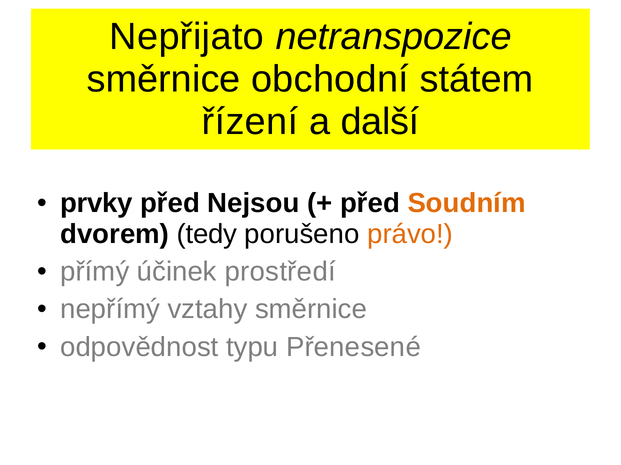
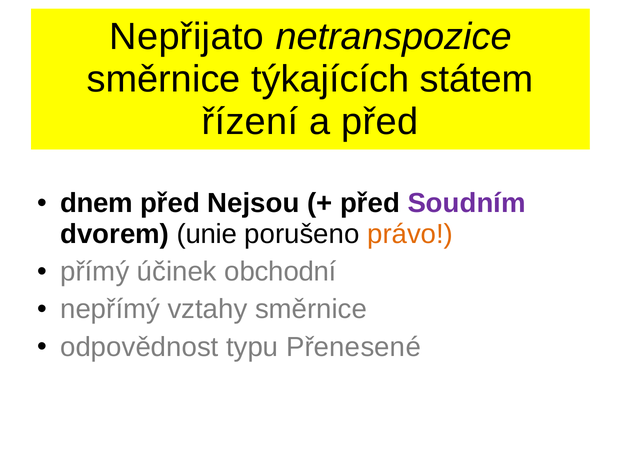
obchodní: obchodní -> týkajících
a další: další -> před
prvky: prvky -> dnem
Soudním colour: orange -> purple
tedy: tedy -> unie
prostředí: prostředí -> obchodní
